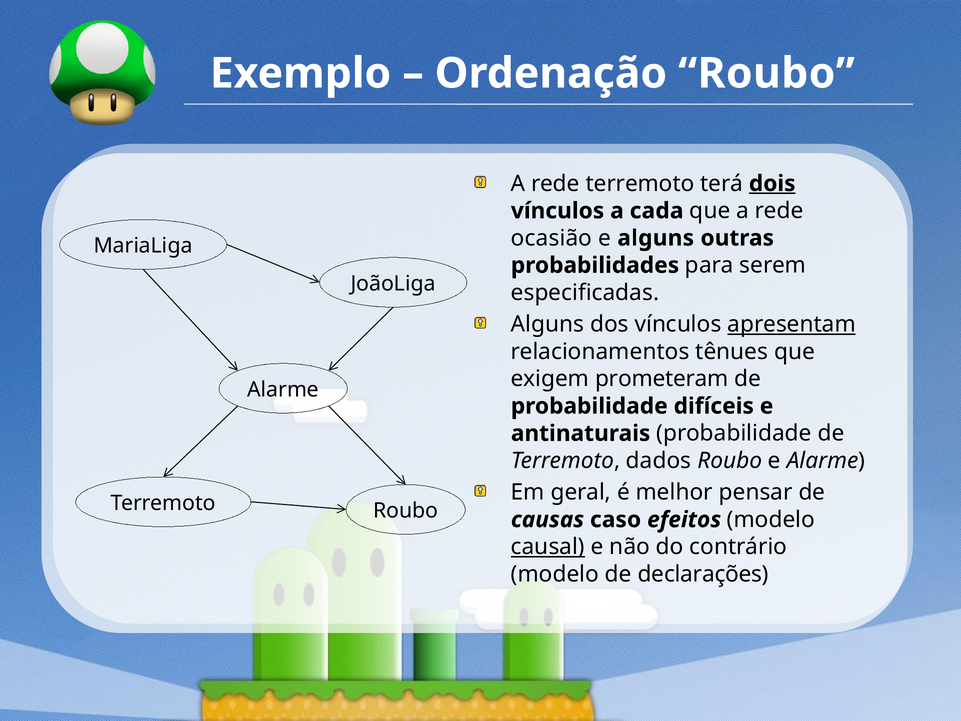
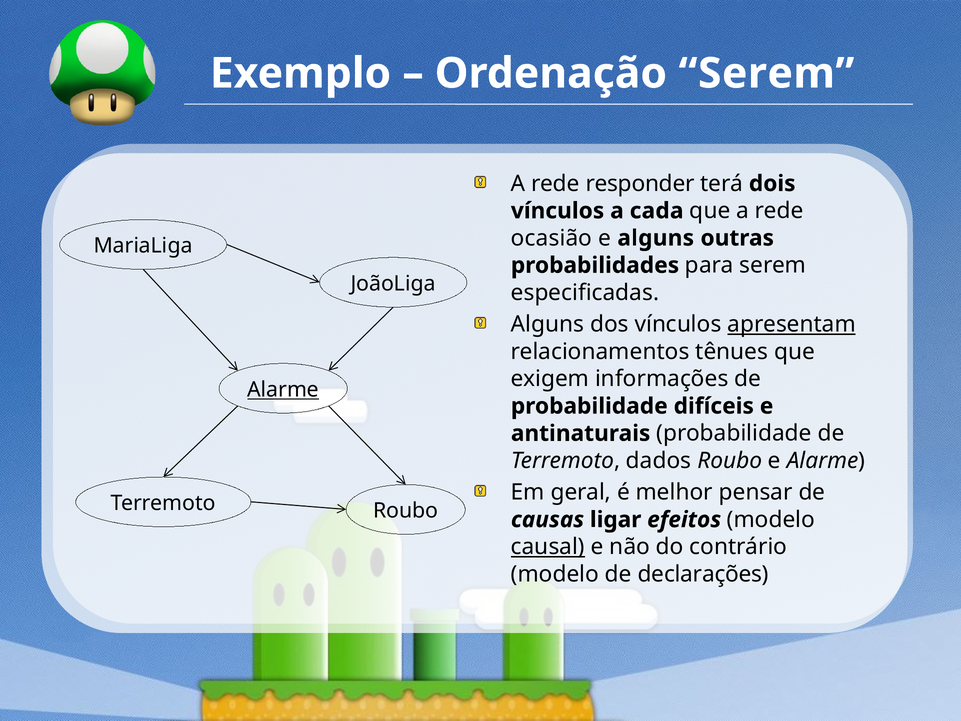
Ordenação Roubo: Roubo -> Serem
rede terremoto: terremoto -> responder
dois underline: present -> none
prometeram: prometeram -> informações
Alarme at (283, 390) underline: none -> present
caso: caso -> ligar
